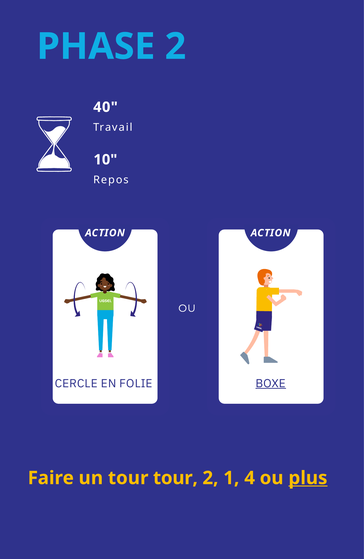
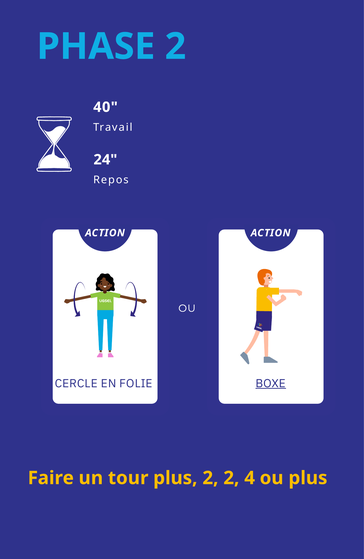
10: 10 -> 24
tour tour: tour -> plus
2 1: 1 -> 2
plus at (308, 479) underline: present -> none
